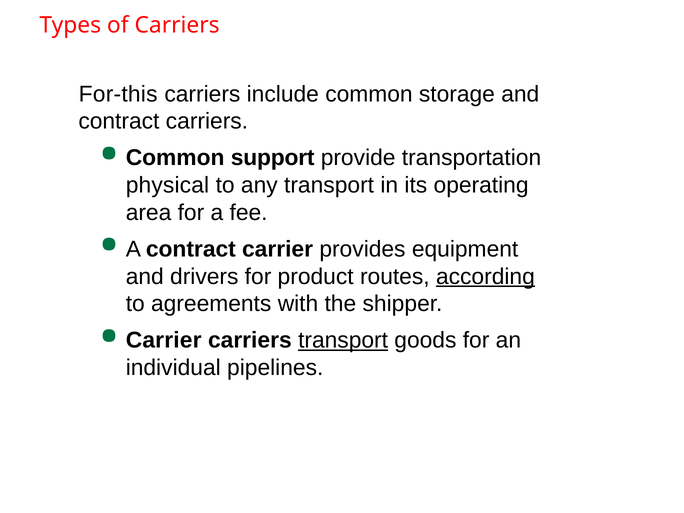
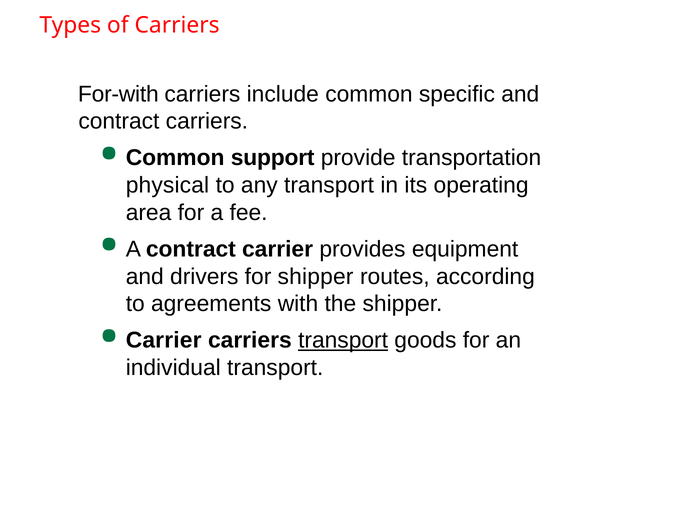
For-this: For-this -> For-with
storage: storage -> specific
for product: product -> shipper
according underline: present -> none
individual pipelines: pipelines -> transport
